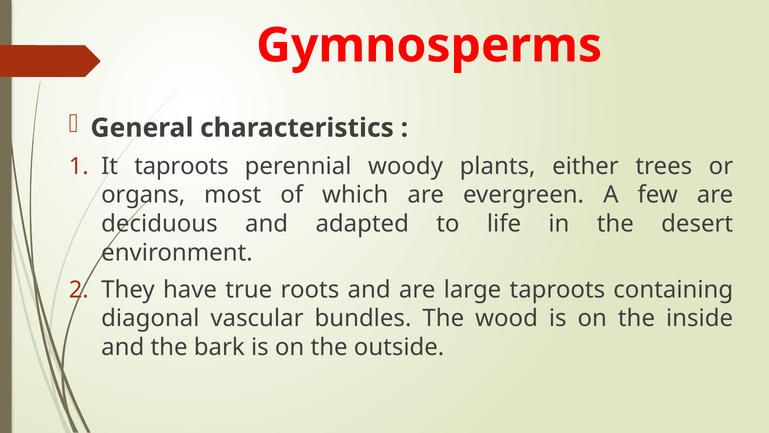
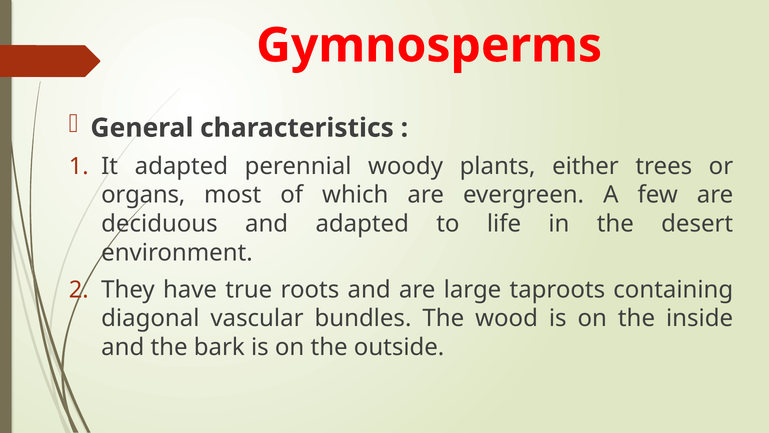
It taproots: taproots -> adapted
